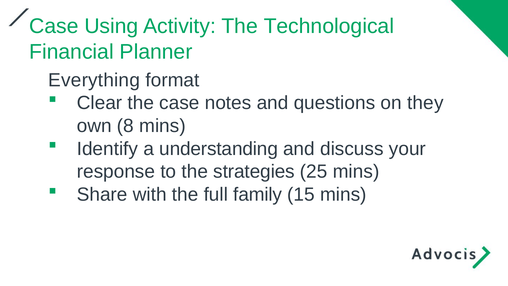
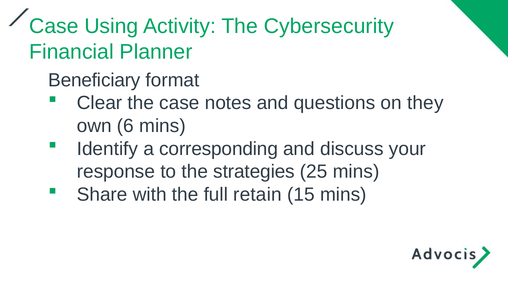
Technological: Technological -> Cybersecurity
Everything: Everything -> Beneficiary
8: 8 -> 6
understanding: understanding -> corresponding
family: family -> retain
